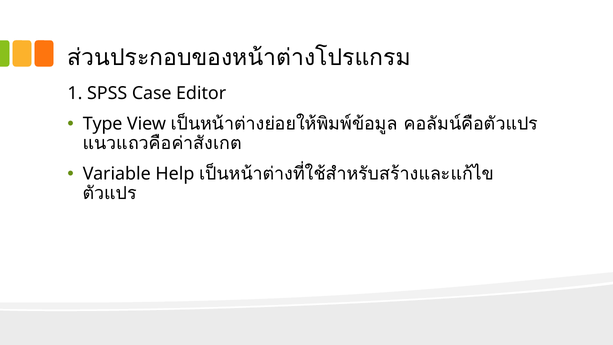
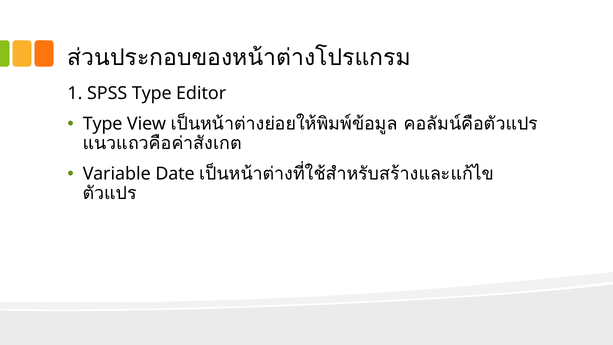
SPSS Case: Case -> Type
Help: Help -> Date
